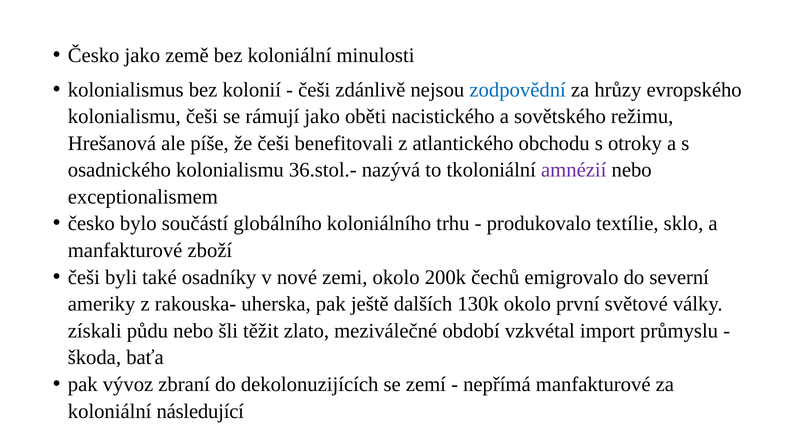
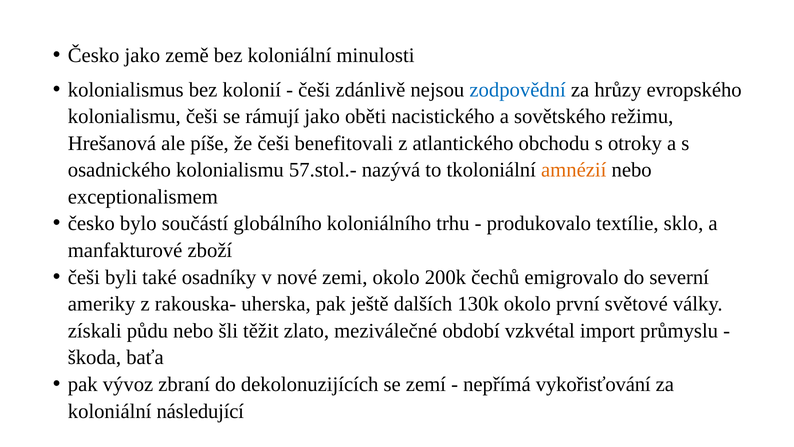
36.stol.-: 36.stol.- -> 57.stol.-
amnézií colour: purple -> orange
nepřímá manfakturové: manfakturové -> vykořisťování
